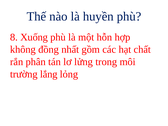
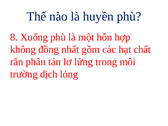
lắng: lắng -> dịch
